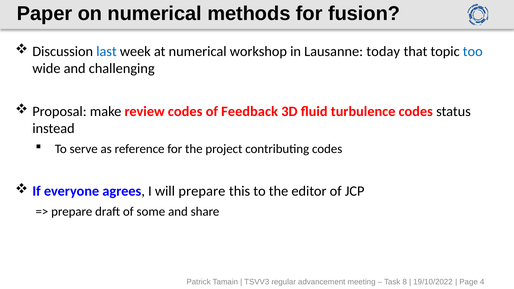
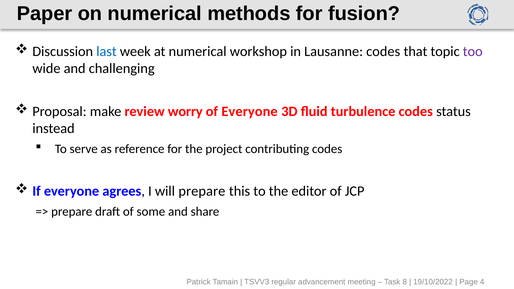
Lausanne today: today -> codes
too colour: blue -> purple
review codes: codes -> worry
of Feedback: Feedback -> Everyone
